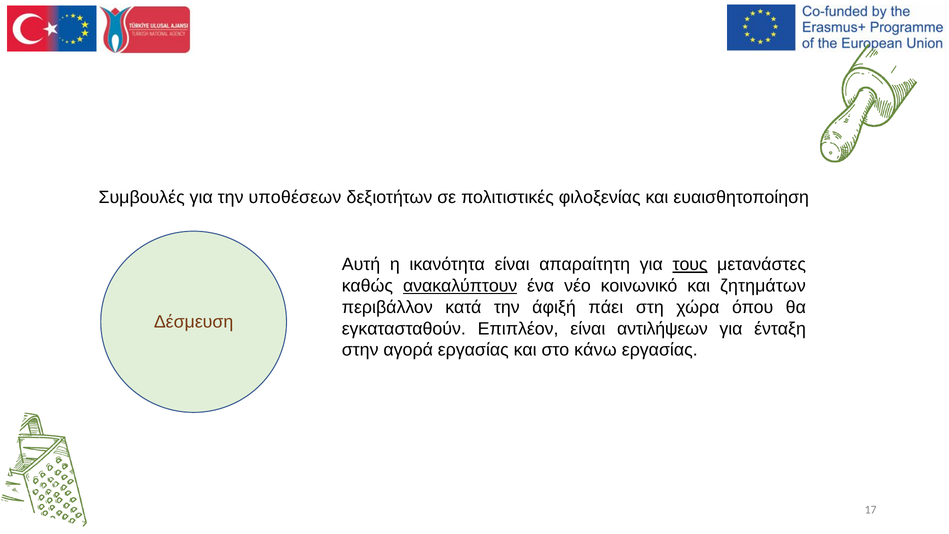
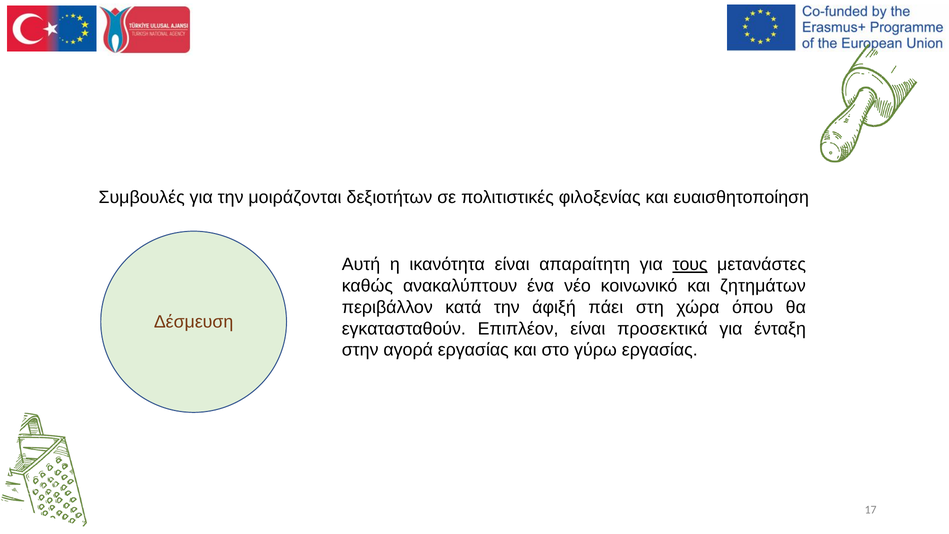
υποθέσεων: υποθέσεων -> μοιράζονται
ανακαλύπτουν underline: present -> none
αντιλήψεων: αντιλήψεων -> προσεκτικά
κάνω: κάνω -> γύρω
